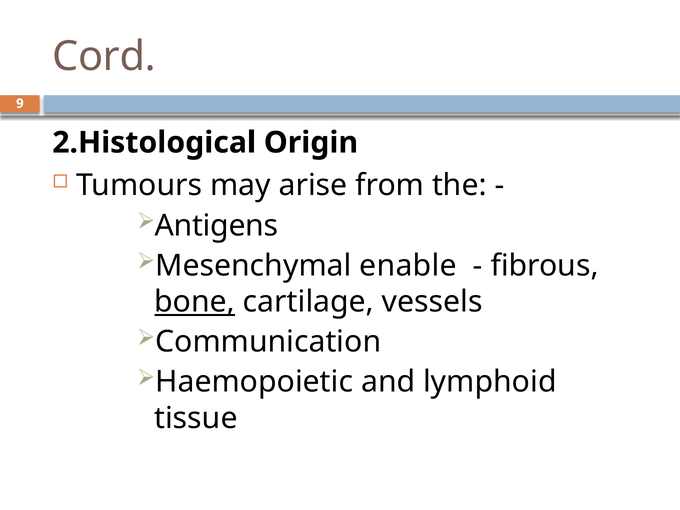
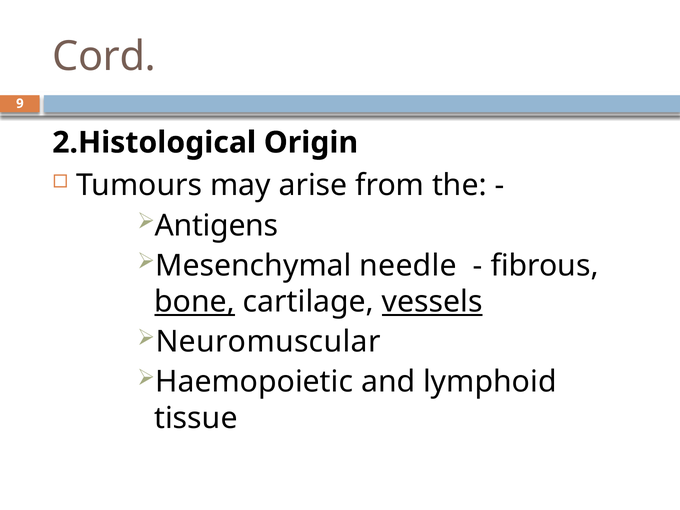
enable: enable -> needle
vessels underline: none -> present
Communication: Communication -> Neuromuscular
